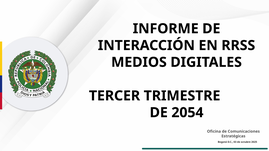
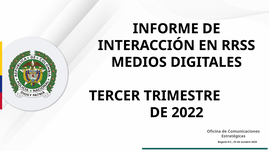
2054: 2054 -> 2022
